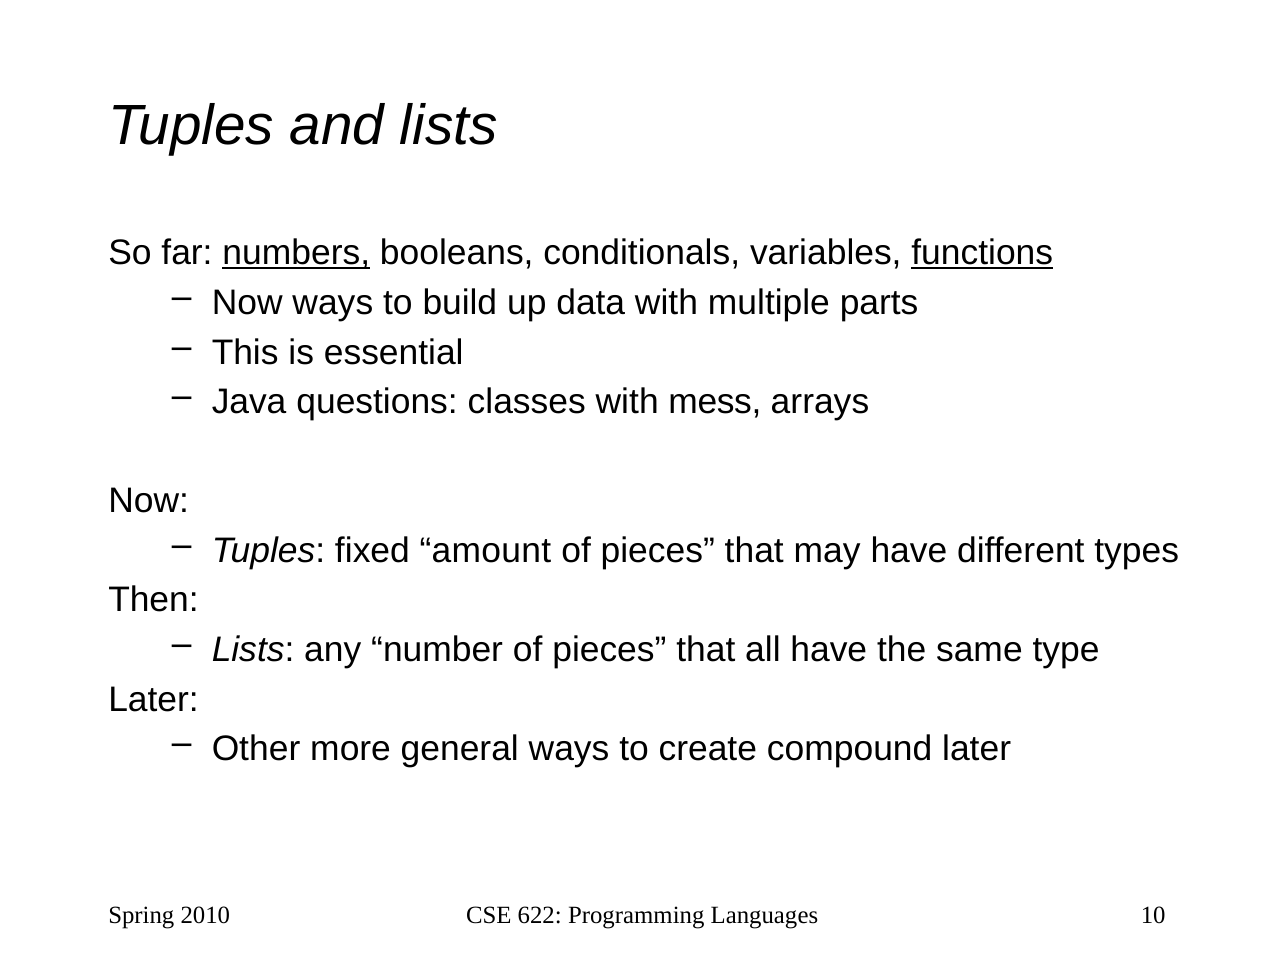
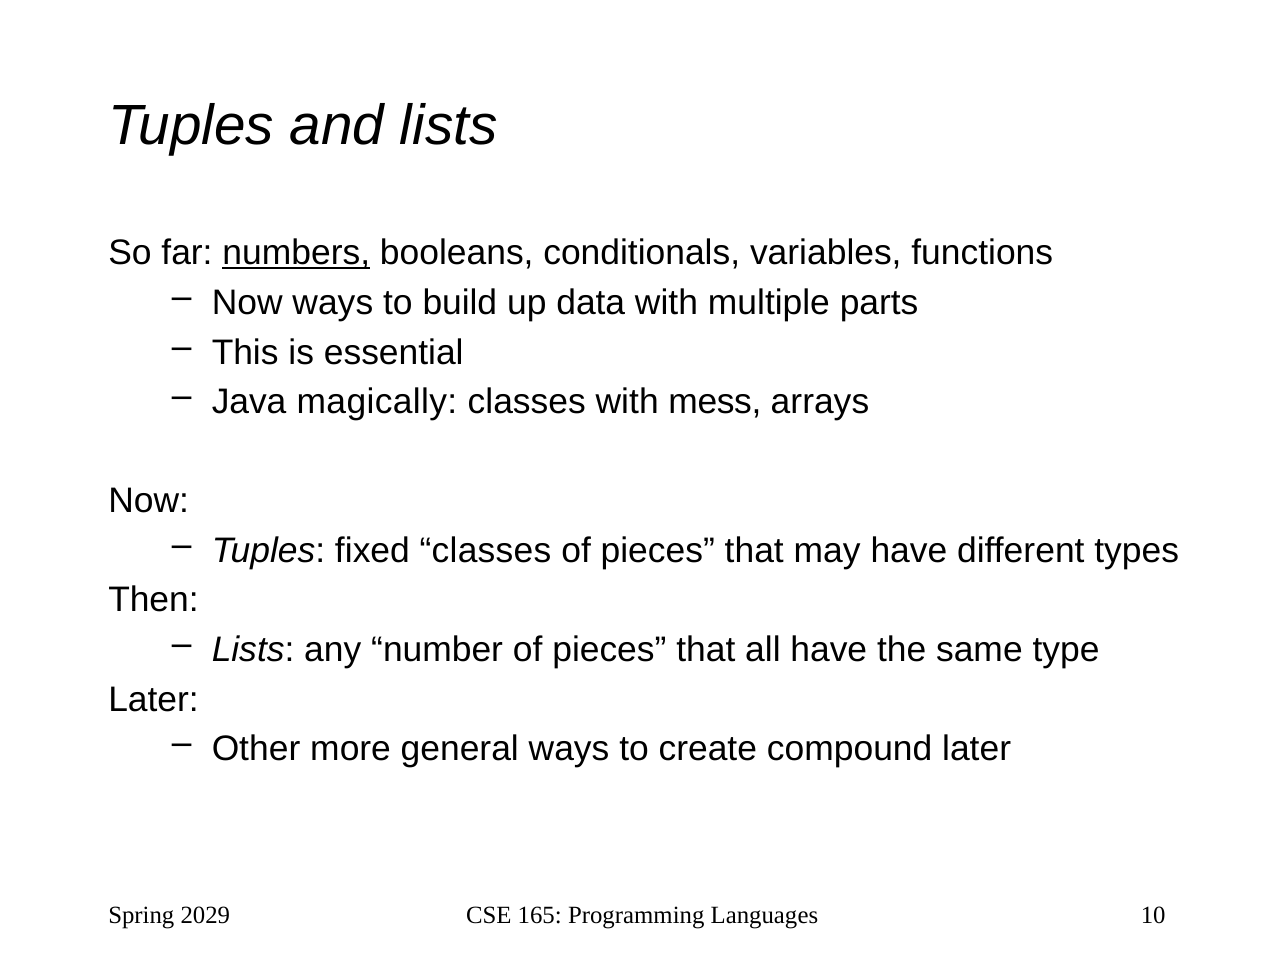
functions underline: present -> none
questions: questions -> magically
fixed amount: amount -> classes
2010: 2010 -> 2029
622: 622 -> 165
